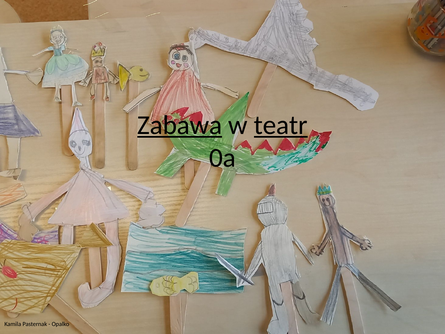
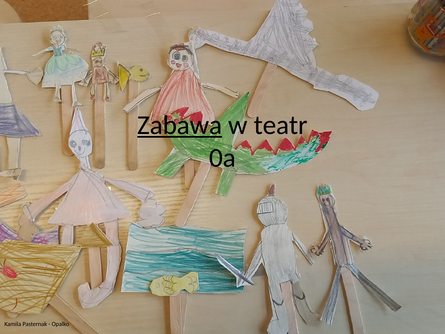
teatr underline: present -> none
